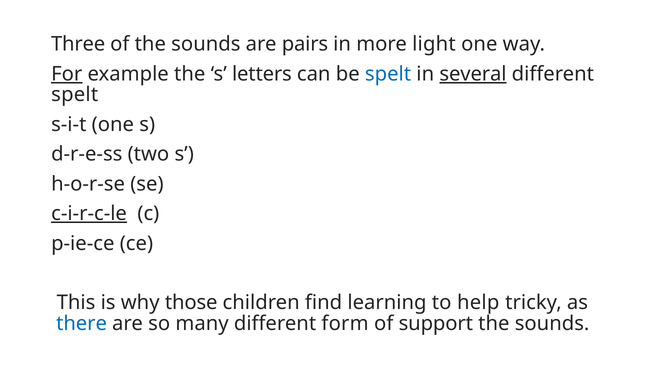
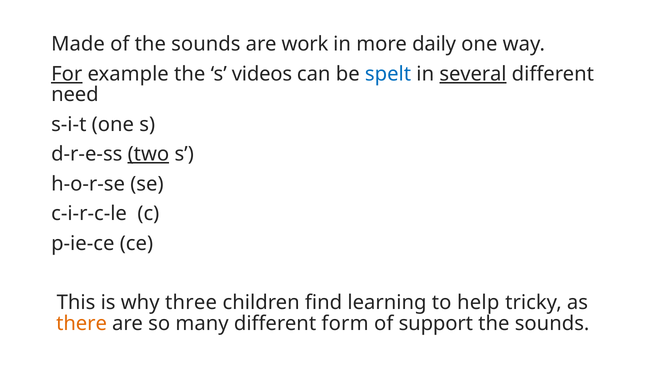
Three: Three -> Made
pairs: pairs -> work
light: light -> daily
letters: letters -> videos
spelt at (75, 95): spelt -> need
two underline: none -> present
c-i-r-c-le underline: present -> none
those: those -> three
there colour: blue -> orange
